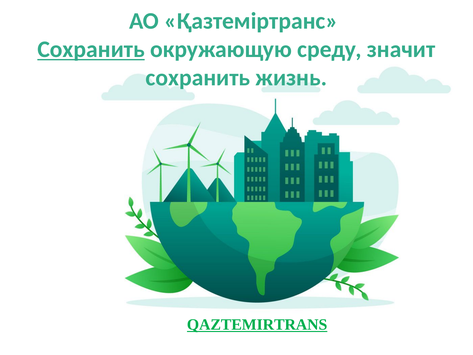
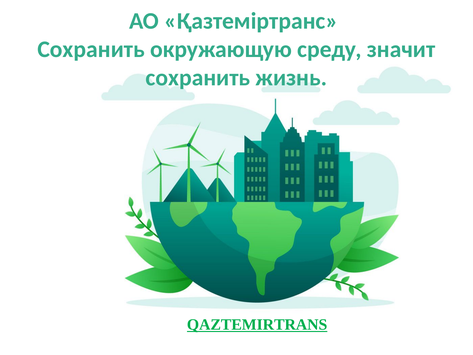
Сохранить at (91, 49) underline: present -> none
